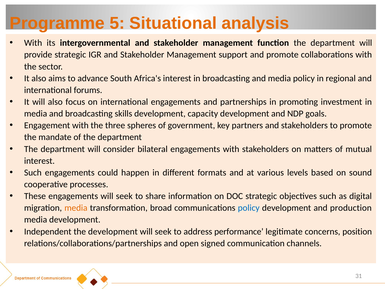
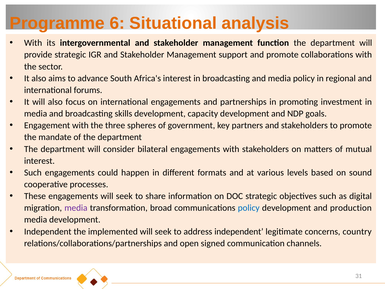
5: 5 -> 6
media at (76, 208) colour: orange -> purple
the development: development -> implemented
address performance: performance -> independent
position: position -> country
